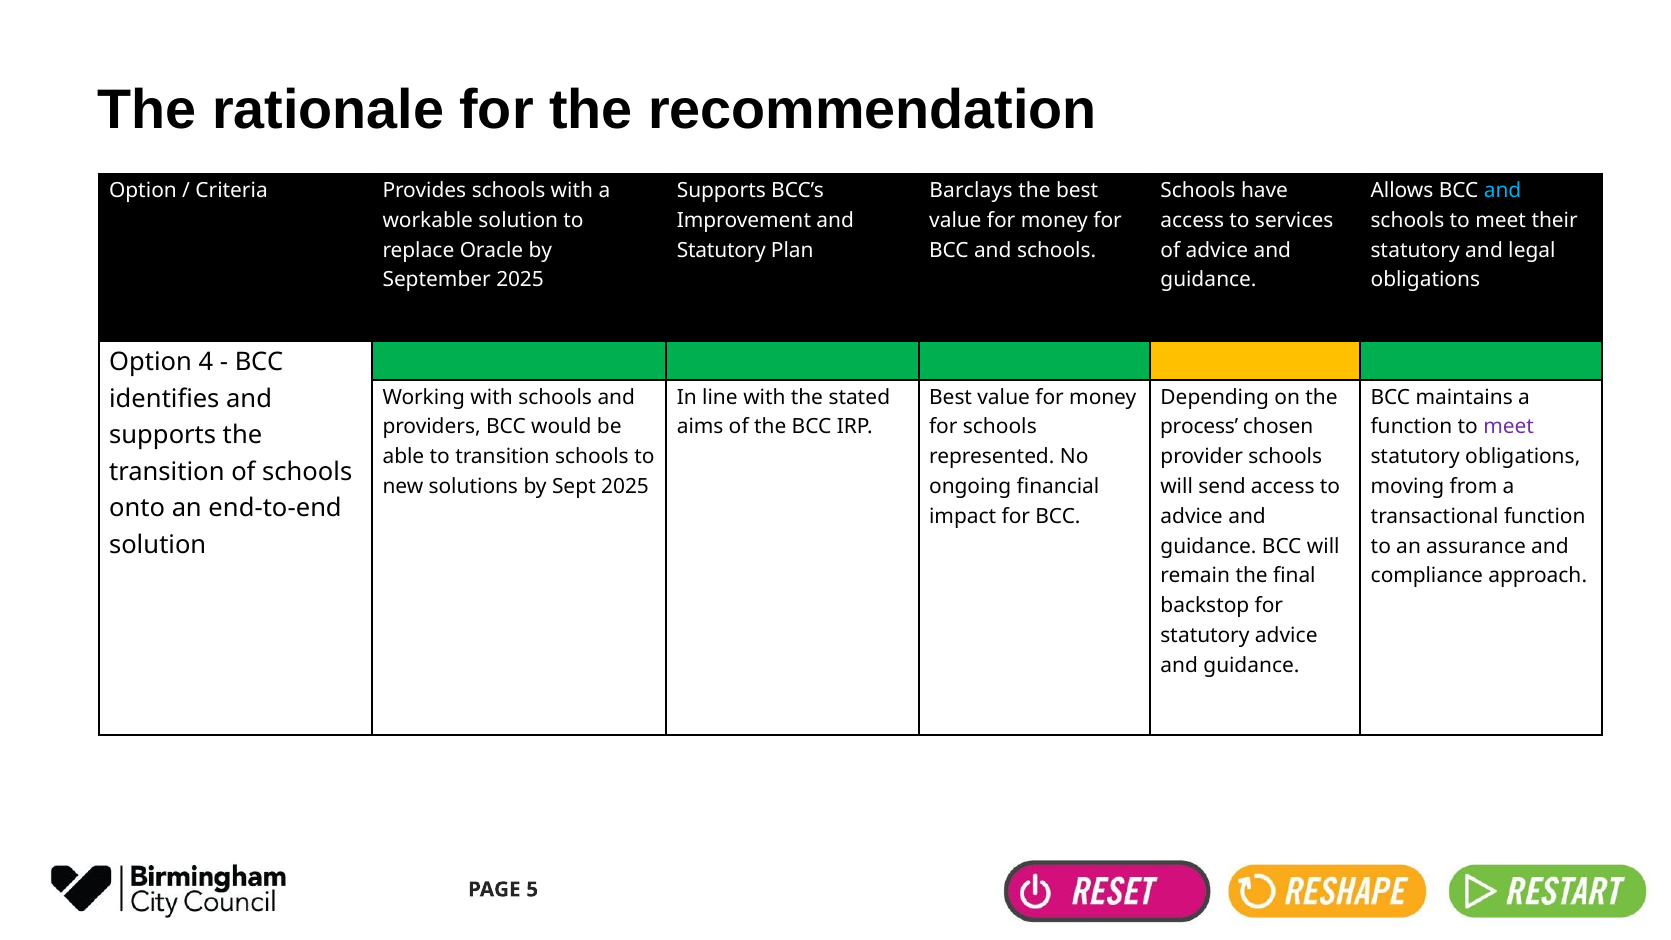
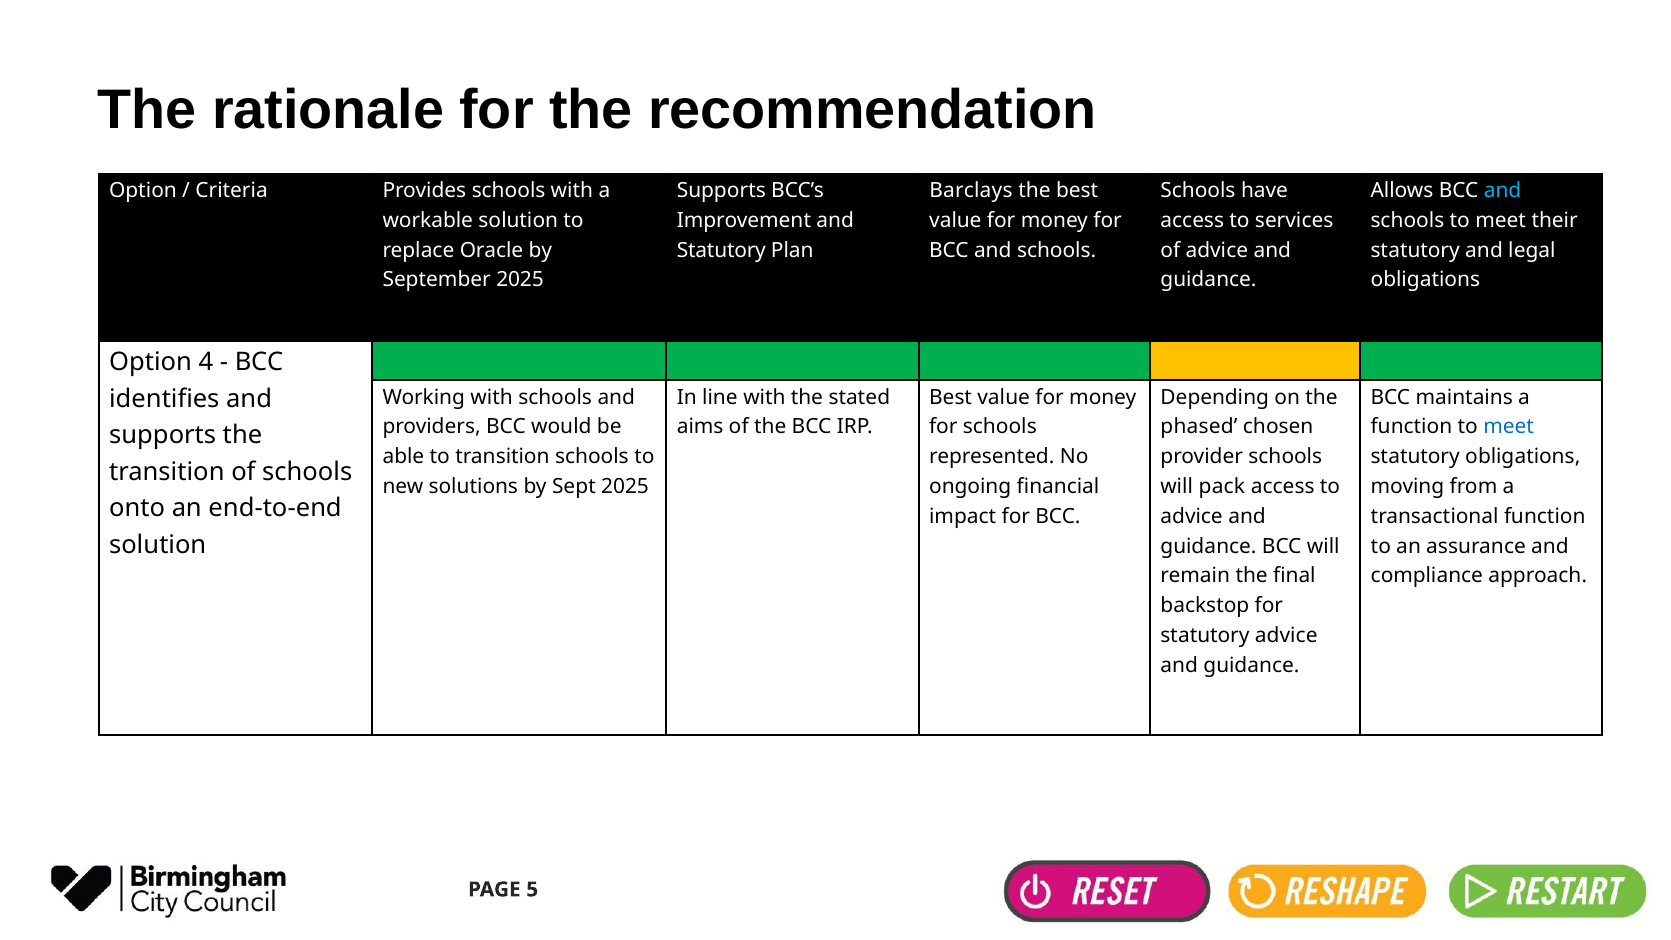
process: process -> phased
meet at (1509, 427) colour: purple -> blue
send: send -> pack
